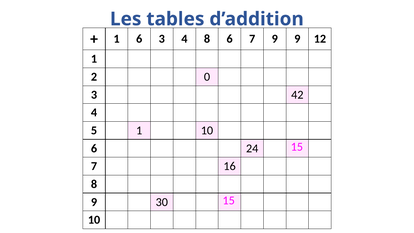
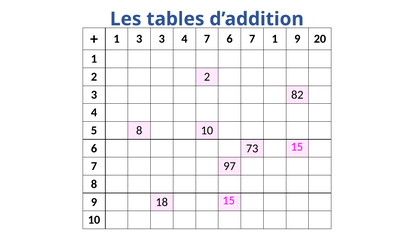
1 6: 6 -> 3
4 8: 8 -> 7
7 9: 9 -> 1
12: 12 -> 20
2 0: 0 -> 2
42: 42 -> 82
5 1: 1 -> 8
24: 24 -> 73
16: 16 -> 97
30: 30 -> 18
